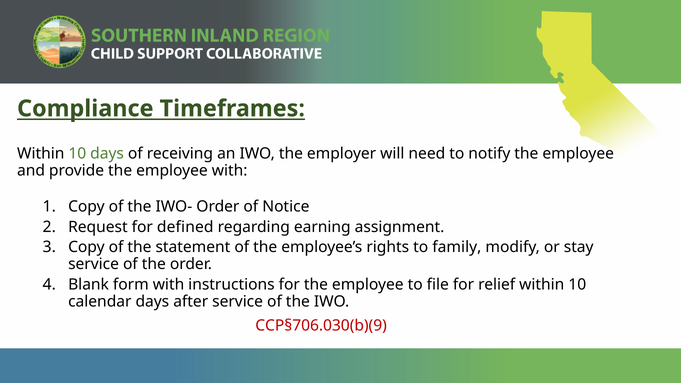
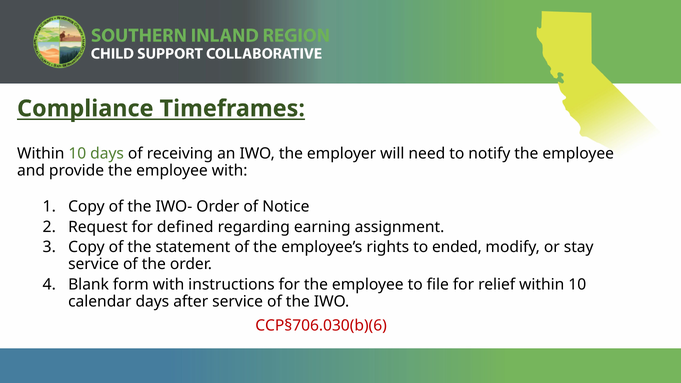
family: family -> ended
CCP§706.030(b)(9: CCP§706.030(b)(9 -> CCP§706.030(b)(6
